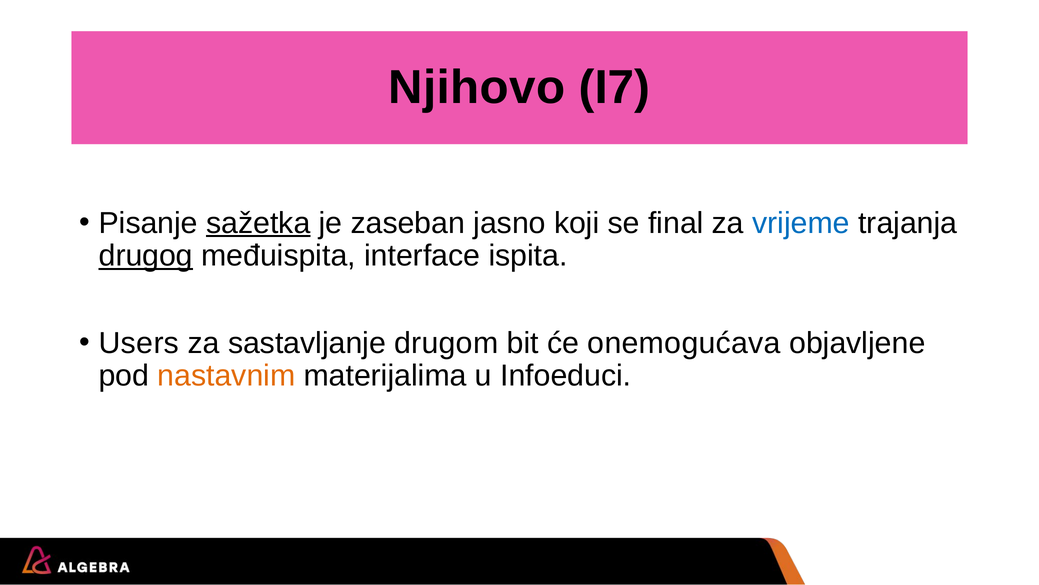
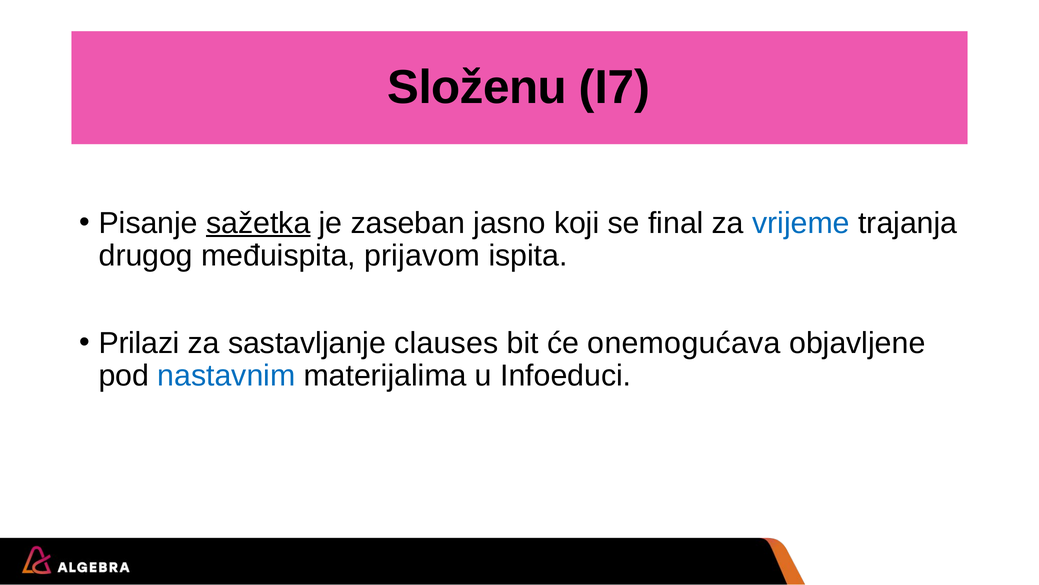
Njihovo: Njihovo -> Složenu
drugog underline: present -> none
interface: interface -> prijavom
Users: Users -> Prilazi
drugom: drugom -> clauses
nastavnim colour: orange -> blue
